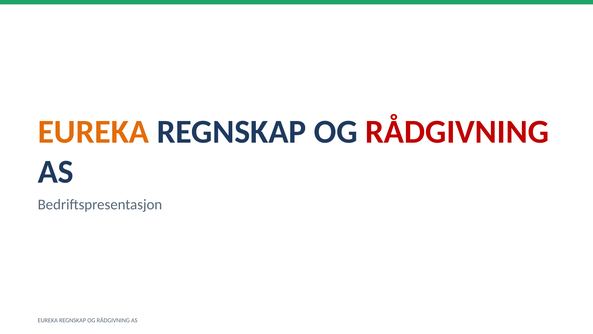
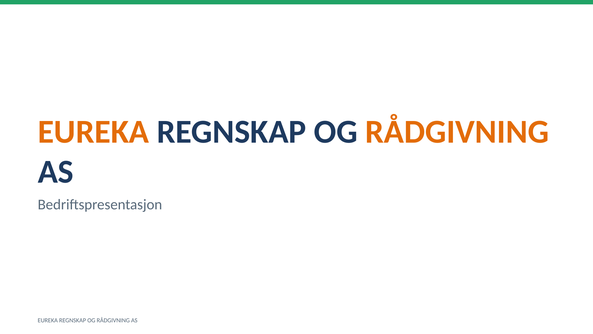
RÅDGIVNING at (457, 132) colour: red -> orange
